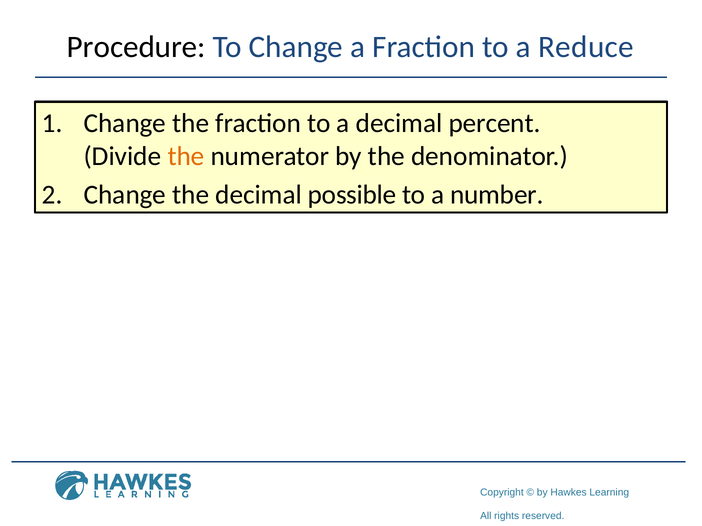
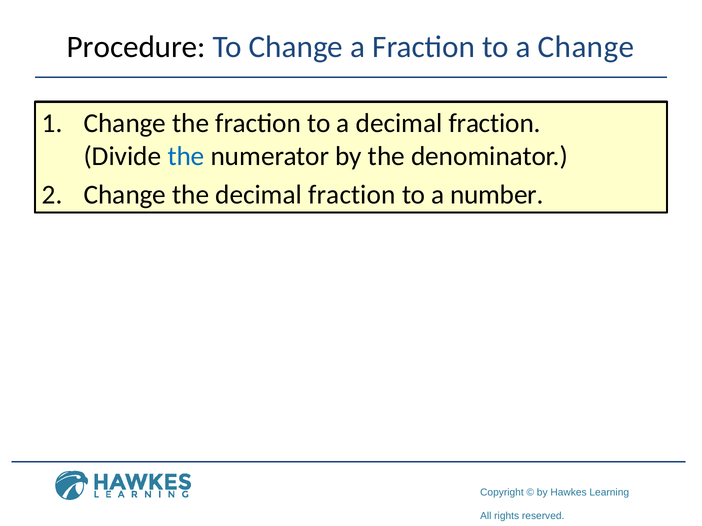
a Reduce: Reduce -> Change
a decimal percent: percent -> fraction
the at (186, 156) colour: orange -> blue
the decimal possible: possible -> fraction
